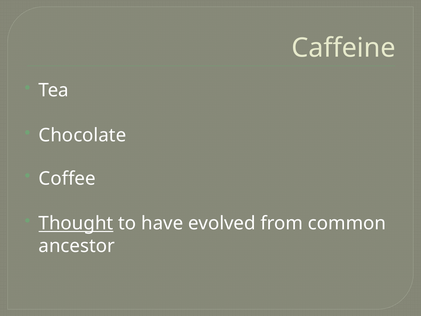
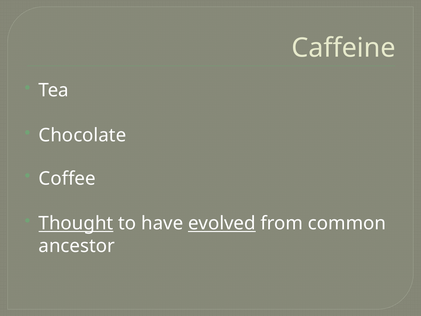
evolved underline: none -> present
